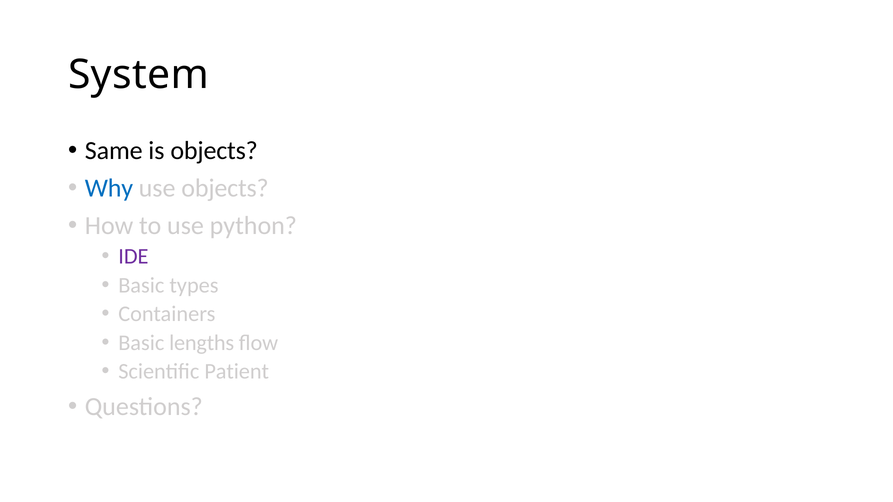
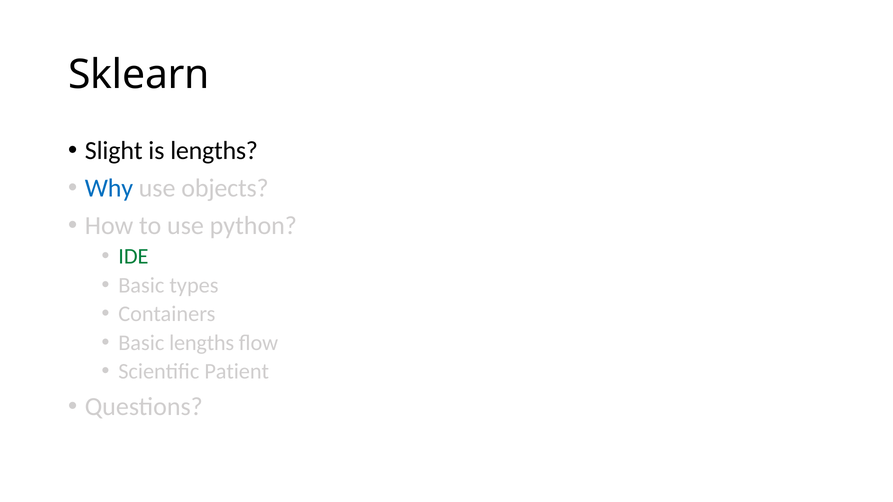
System: System -> Sklearn
Same: Same -> Slight
is objects: objects -> lengths
IDE colour: purple -> green
